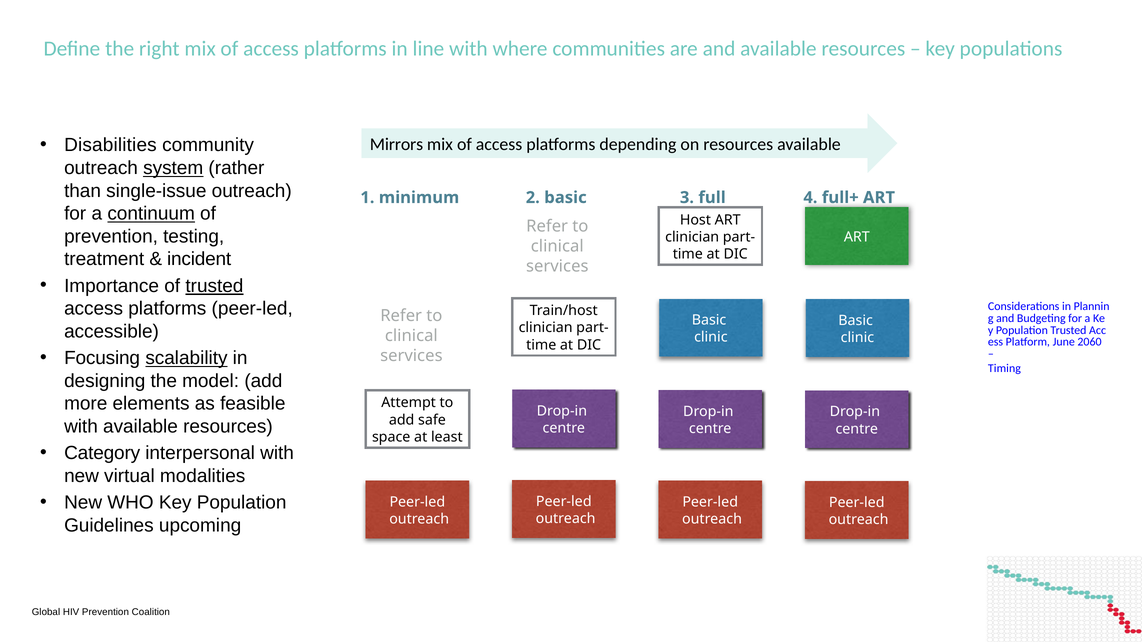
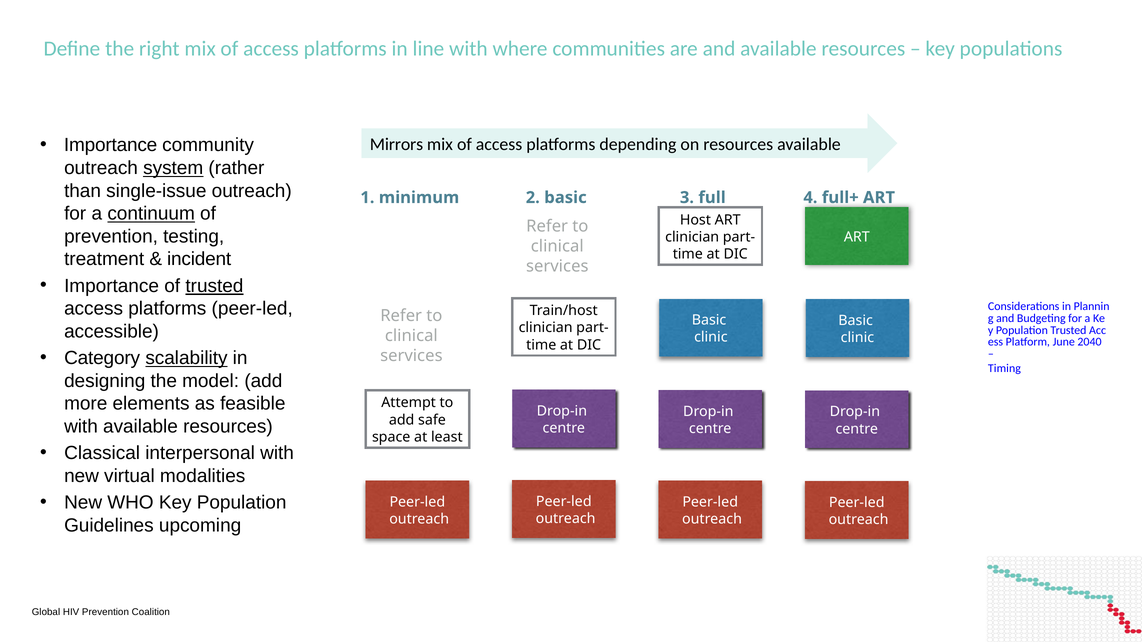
Disabilities at (110, 145): Disabilities -> Importance
2060: 2060 -> 2040
Focusing: Focusing -> Category
Category: Category -> Classical
